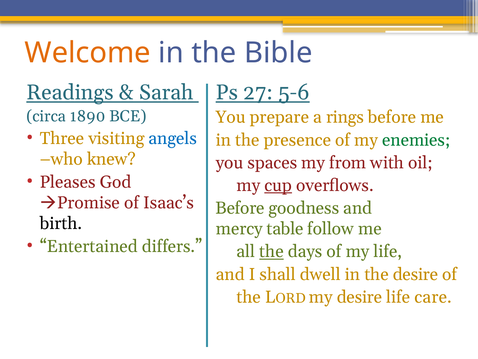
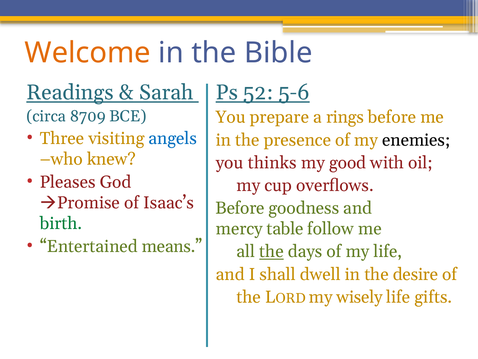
27: 27 -> 52
1890: 1890 -> 8709
enemies colour: green -> black
spaces: spaces -> thinks
from: from -> good
cup underline: present -> none
birth colour: black -> green
differs: differs -> means
my desire: desire -> wisely
care: care -> gifts
